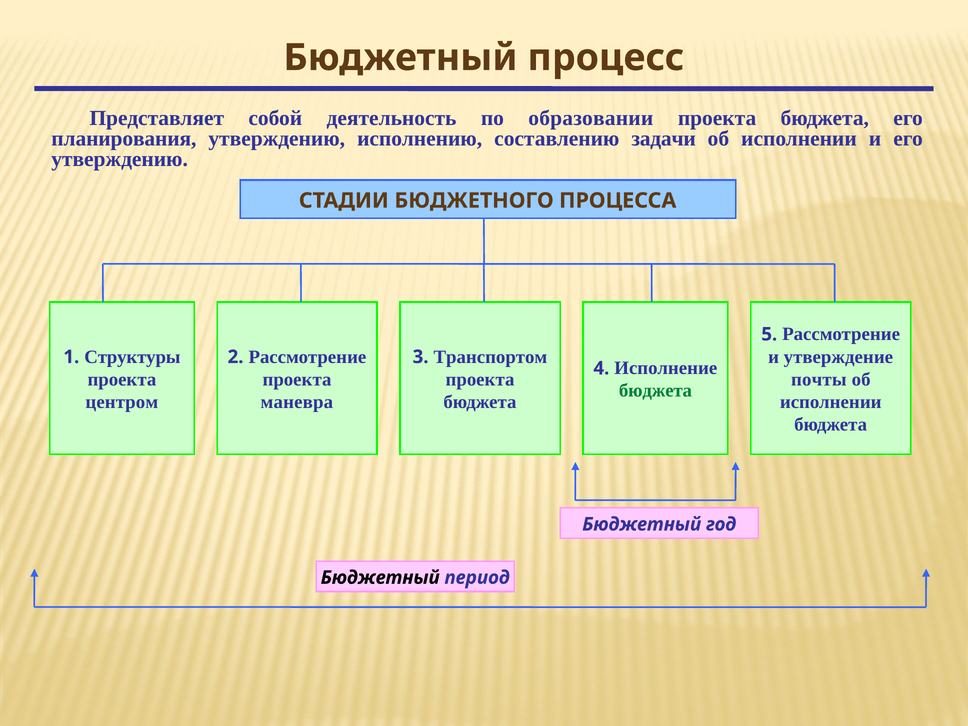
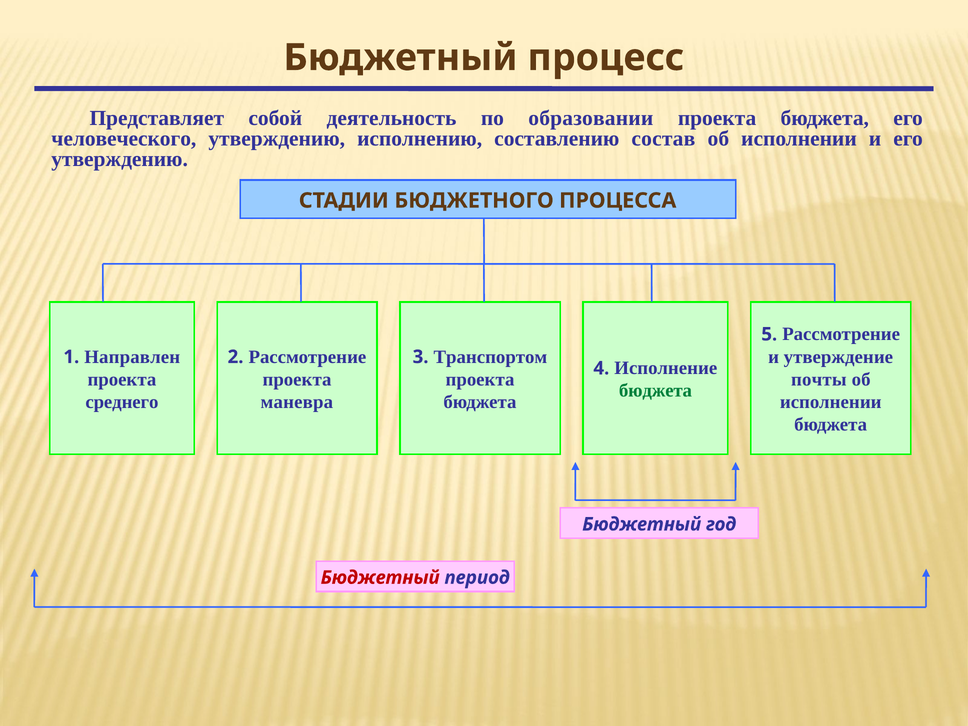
планирования: планирования -> человеческого
задачи: задачи -> состав
Структуры: Структуры -> Направлен
центром: центром -> среднего
Бюджетный at (380, 578) colour: black -> red
